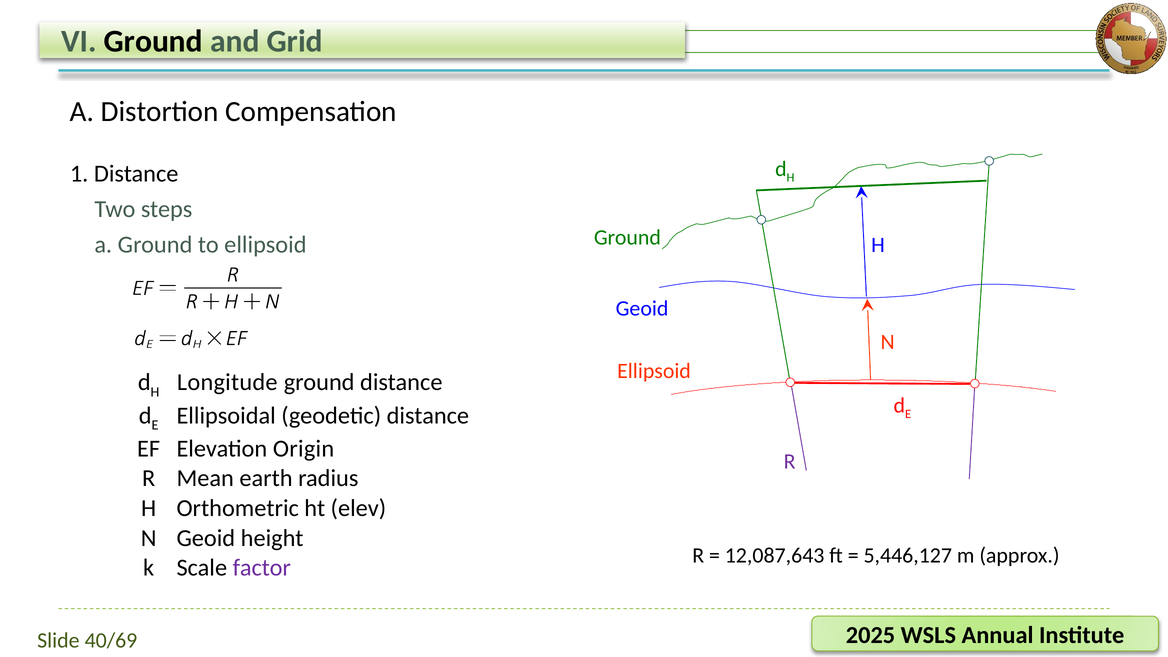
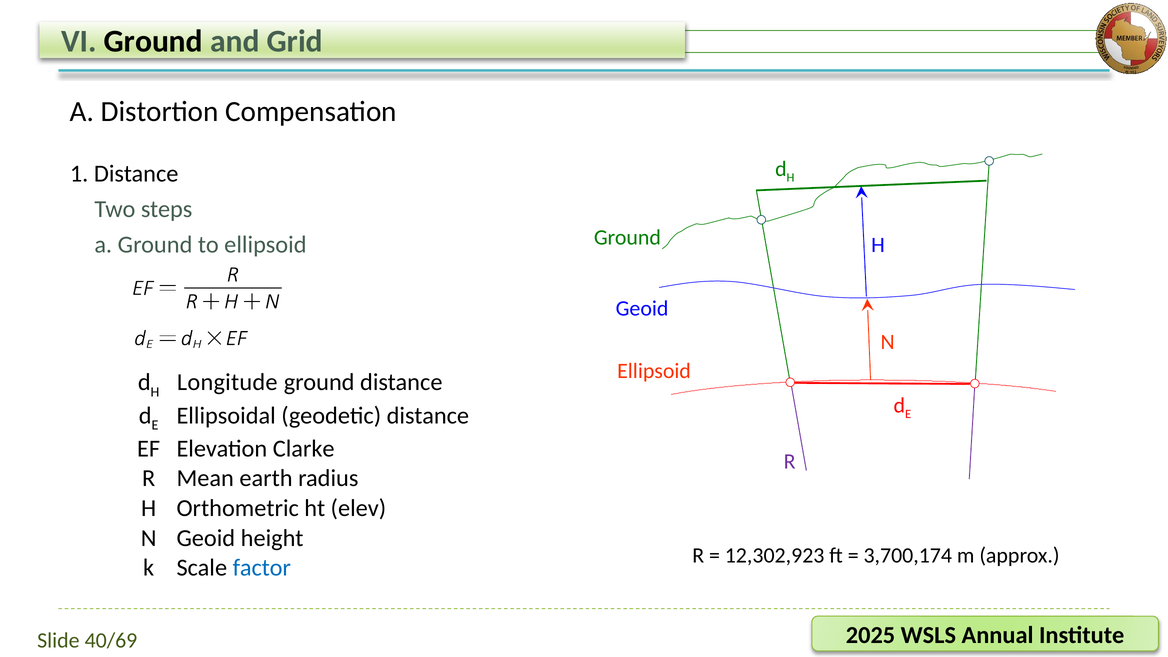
Origin: Origin -> Clarke
12,087,643: 12,087,643 -> 12,302,923
5,446,127: 5,446,127 -> 3,700,174
factor colour: purple -> blue
